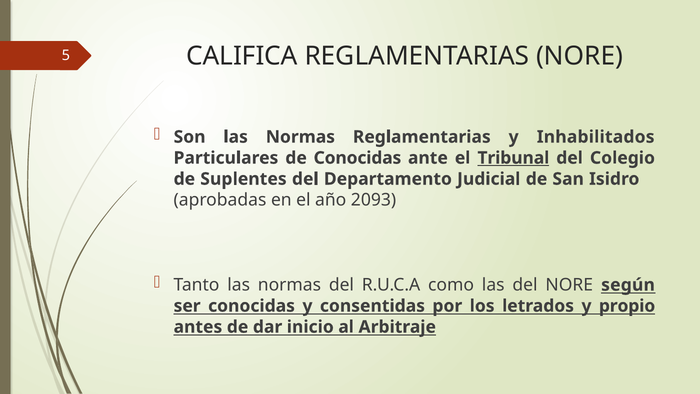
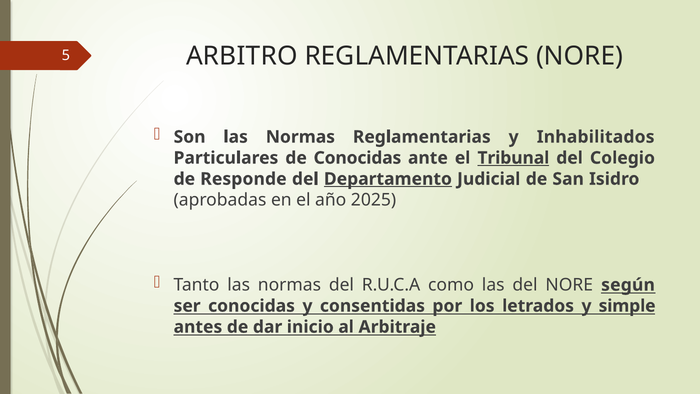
CALIFICA: CALIFICA -> ARBITRO
Suplentes: Suplentes -> Responde
Departamento underline: none -> present
2093: 2093 -> 2025
propio: propio -> simple
